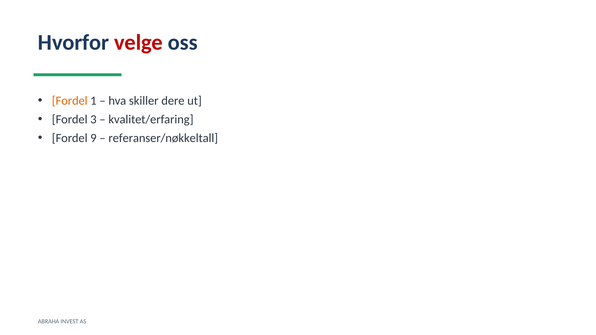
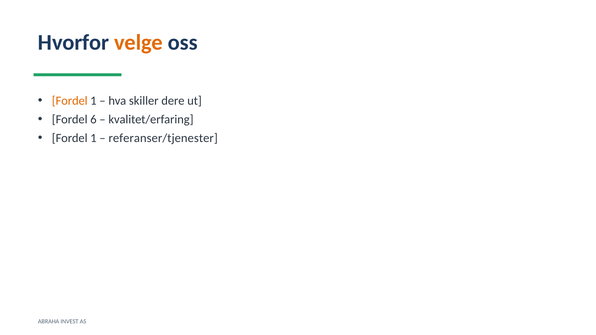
velge colour: red -> orange
3: 3 -> 6
9 at (93, 138): 9 -> 1
referanser/nøkkeltall: referanser/nøkkeltall -> referanser/tjenester
